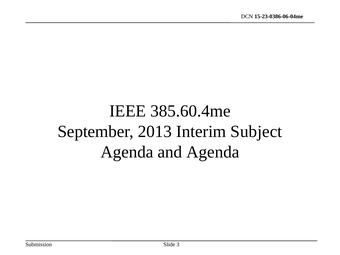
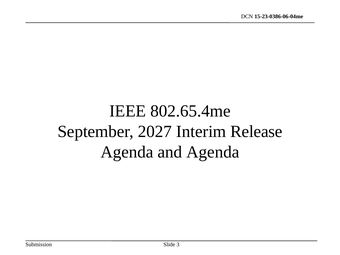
385.60.4me: 385.60.4me -> 802.65.4me
2013: 2013 -> 2027
Subject: Subject -> Release
